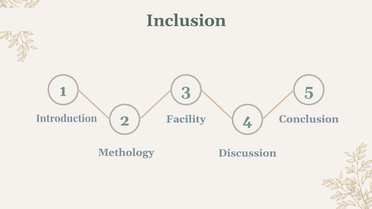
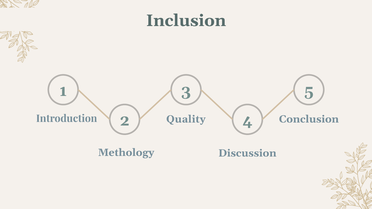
Facility: Facility -> Quality
